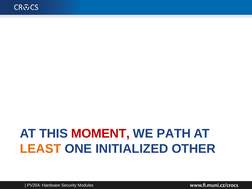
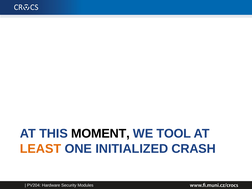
MOMENT colour: red -> black
PATH: PATH -> TOOL
OTHER: OTHER -> CRASH
